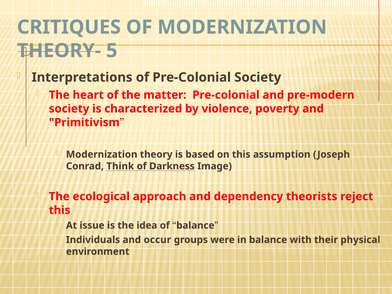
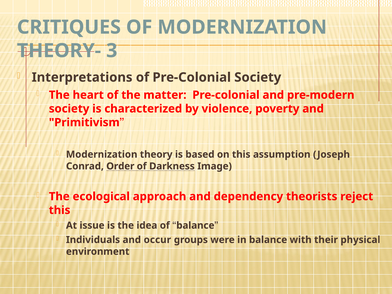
5: 5 -> 3
Think: Think -> Order
